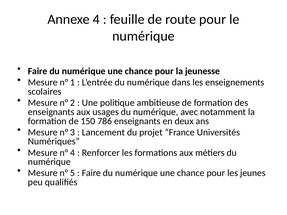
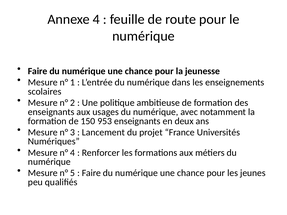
786: 786 -> 953
